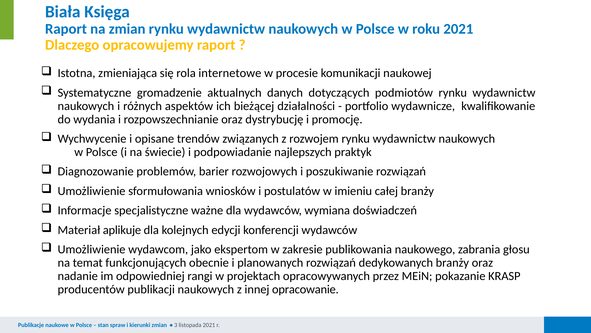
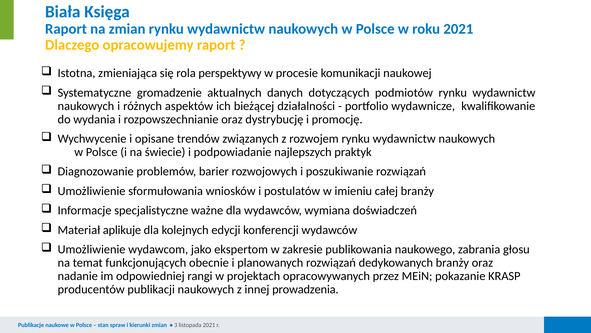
internetowe: internetowe -> perspektywy
opracowanie: opracowanie -> prowadzenia
